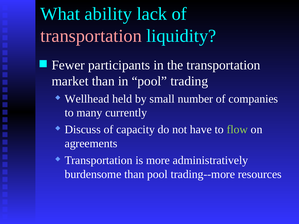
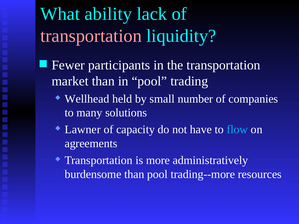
currently: currently -> solutions
Discuss: Discuss -> Lawner
flow colour: light green -> light blue
